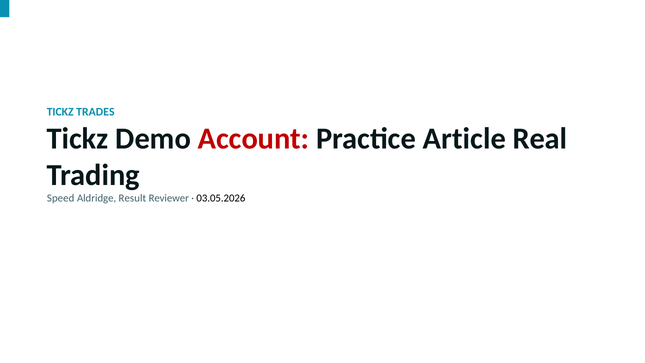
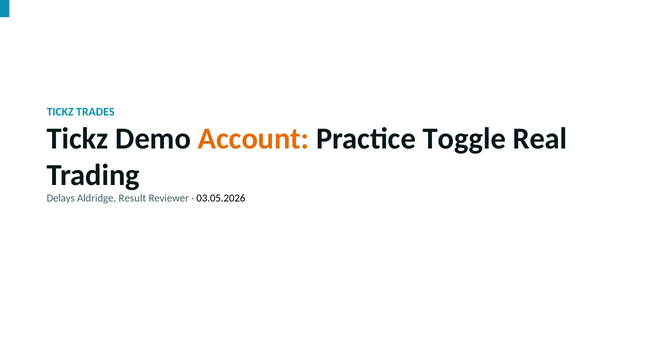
Account colour: red -> orange
Article: Article -> Toggle
Speed: Speed -> Delays
